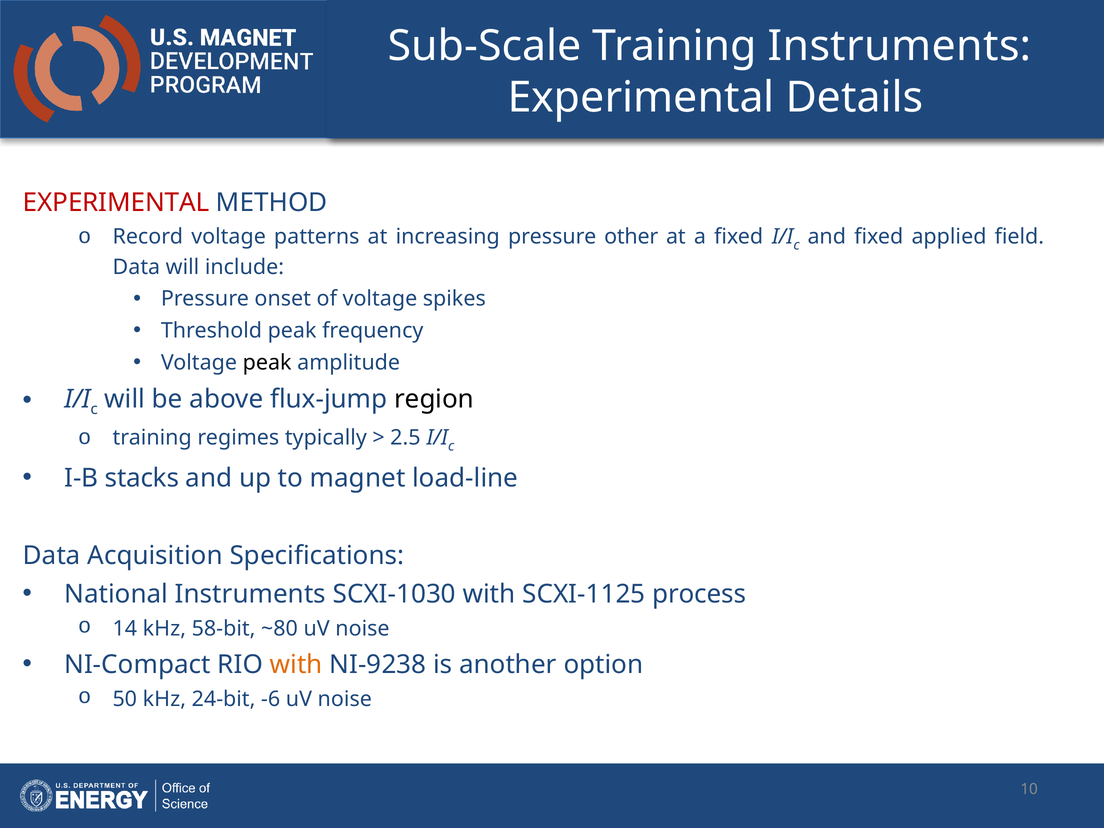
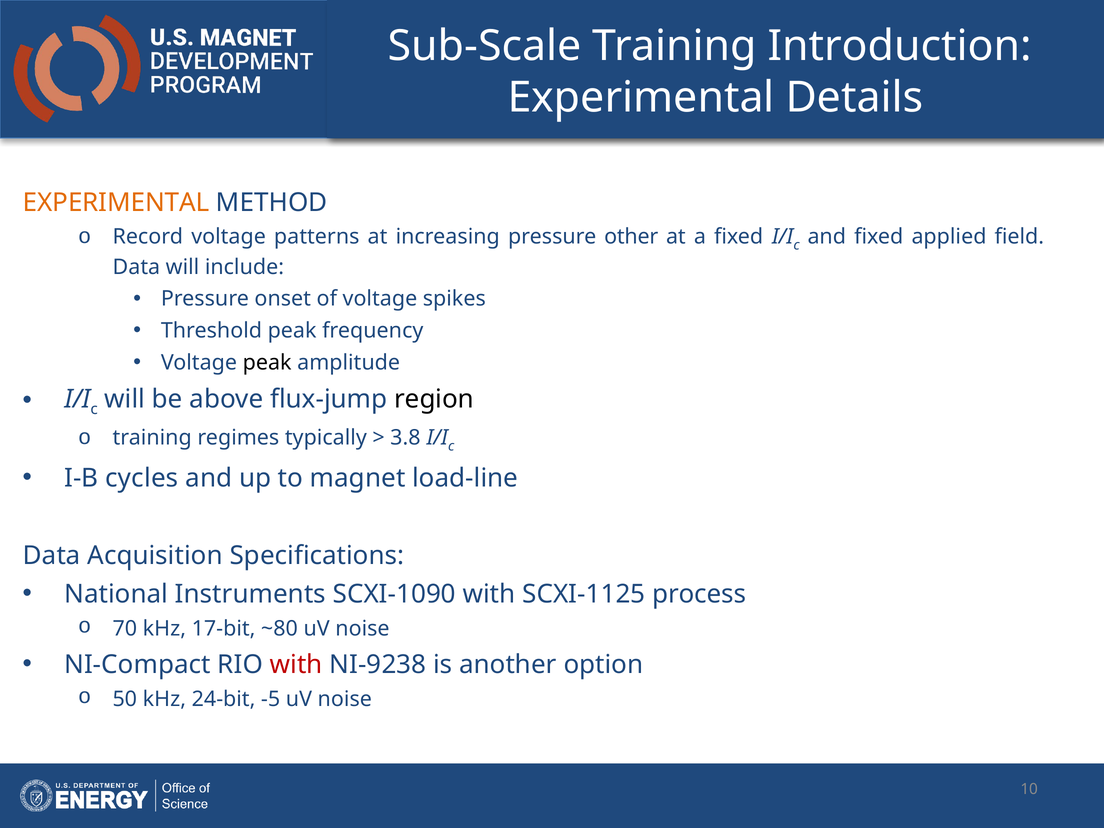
Training Instruments: Instruments -> Introduction
EXPERIMENTAL at (116, 203) colour: red -> orange
2.5: 2.5 -> 3.8
stacks: stacks -> cycles
SCXI-1030: SCXI-1030 -> SCXI-1090
14: 14 -> 70
58-bit: 58-bit -> 17-bit
with at (296, 665) colour: orange -> red
-6: -6 -> -5
